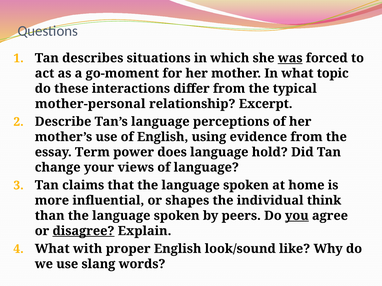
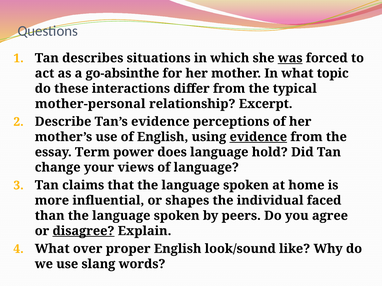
go-moment: go-moment -> go-absinthe
Tan’s language: language -> evidence
evidence at (258, 137) underline: none -> present
think: think -> faced
you underline: present -> none
with: with -> over
